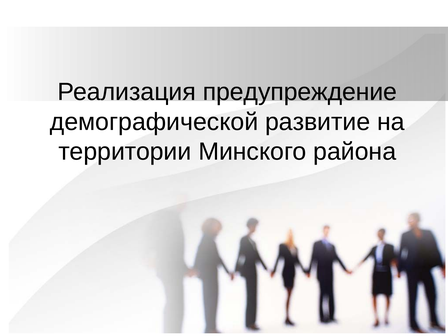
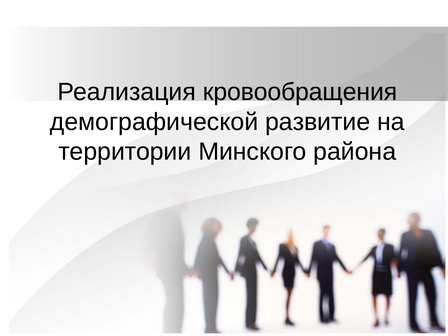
предупреждение: предупреждение -> кровообращения
